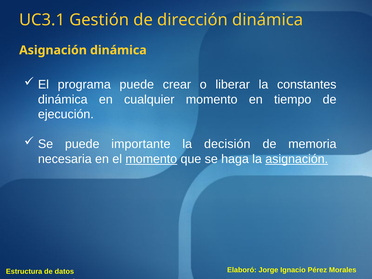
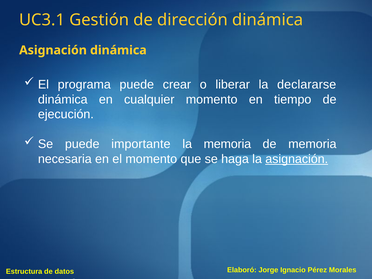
constantes: constantes -> declararse
la decisión: decisión -> memoria
momento at (151, 159) underline: present -> none
